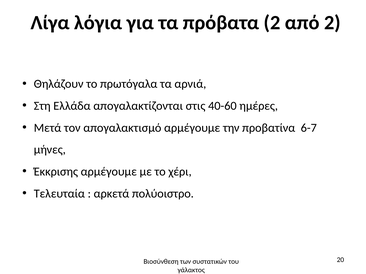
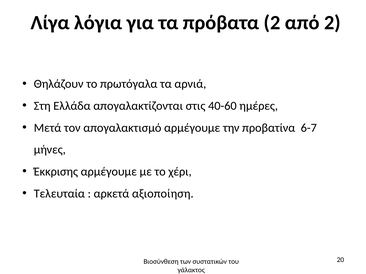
πολύοιστρο: πολύοιστρο -> αξιοποίηση
